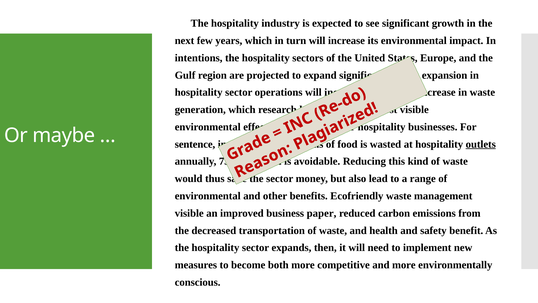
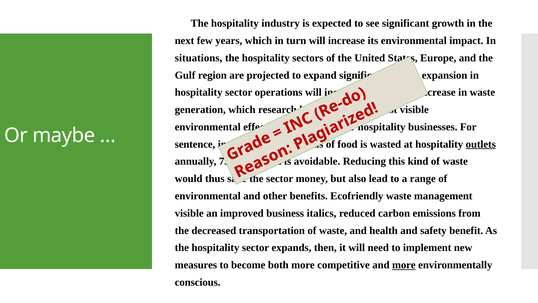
intentions: intentions -> situations
paper: paper -> italics
more at (404, 265) underline: none -> present
